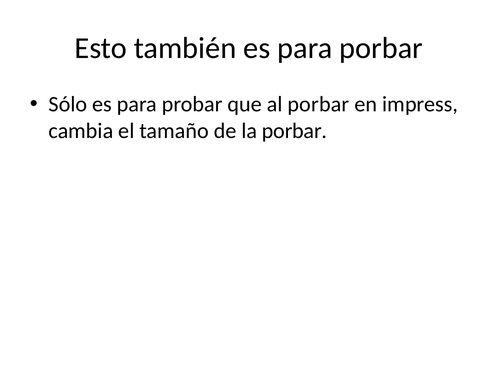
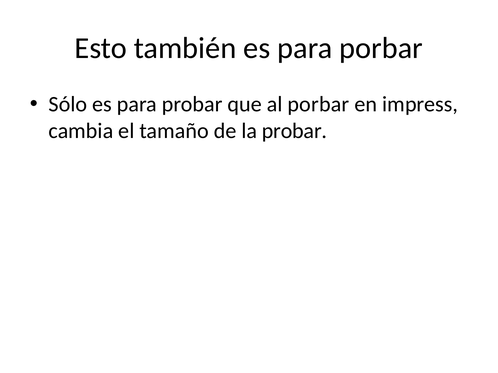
la porbar: porbar -> probar
